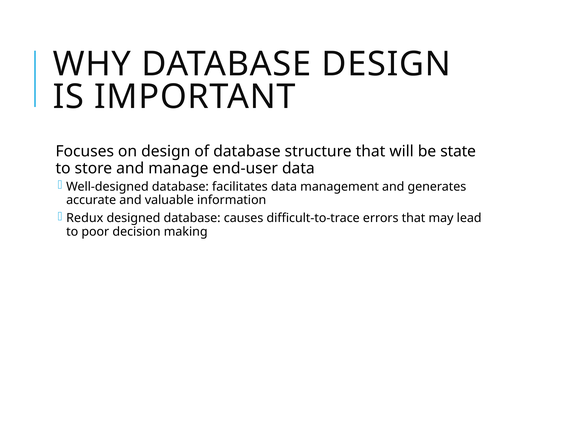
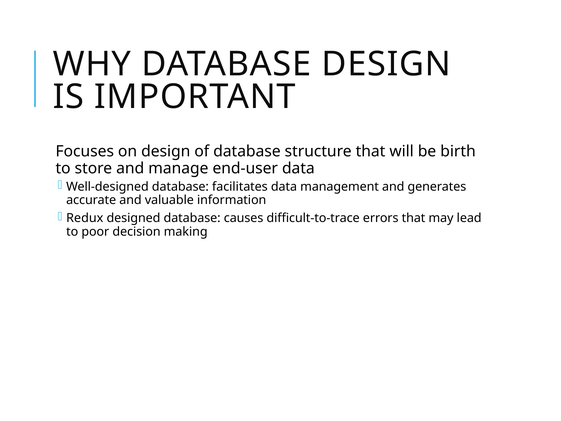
state: state -> birth
